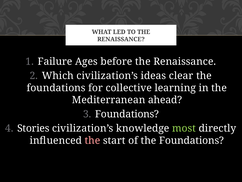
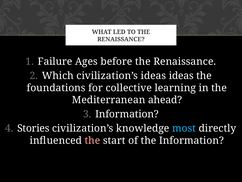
ideas clear: clear -> ideas
Foundations at (127, 114): Foundations -> Information
most colour: light green -> light blue
of the Foundations: Foundations -> Information
